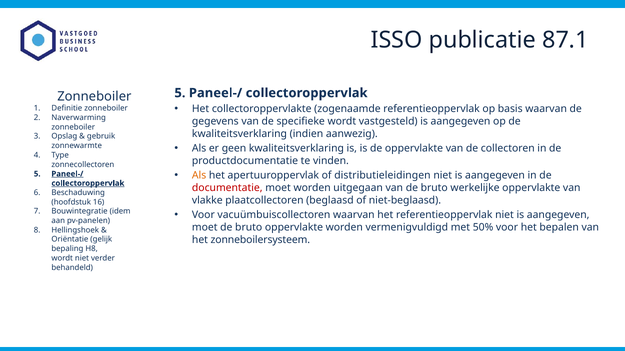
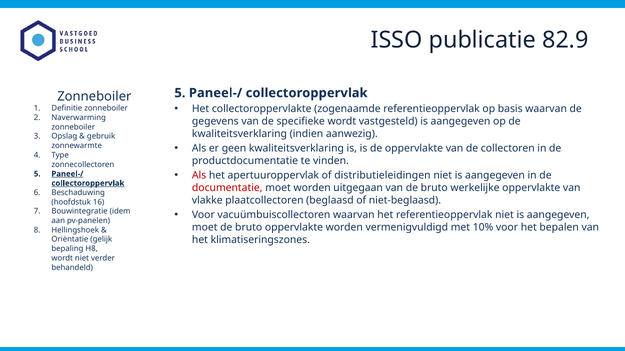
87.1: 87.1 -> 82.9
Als at (199, 176) colour: orange -> red
50%: 50% -> 10%
zonneboilersysteem: zonneboilersysteem -> klimatiseringszones
